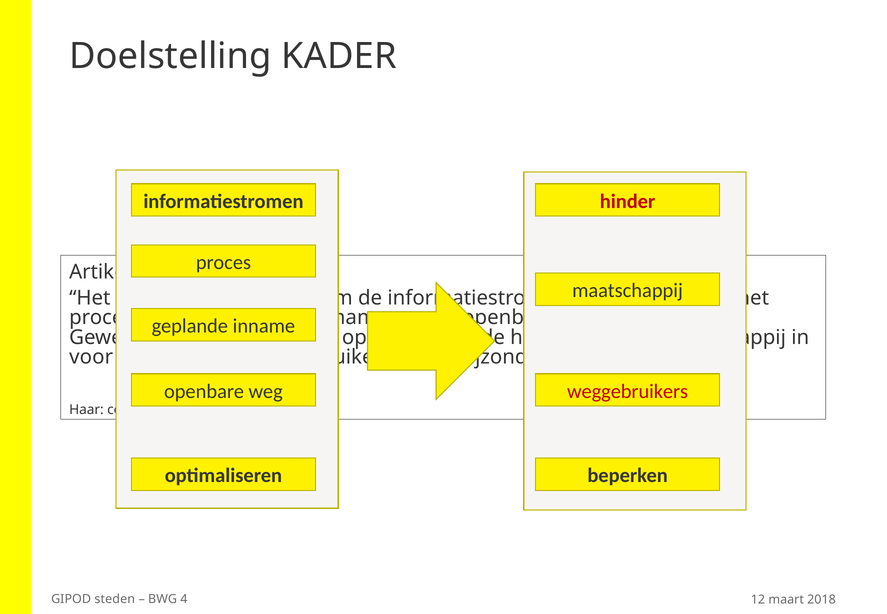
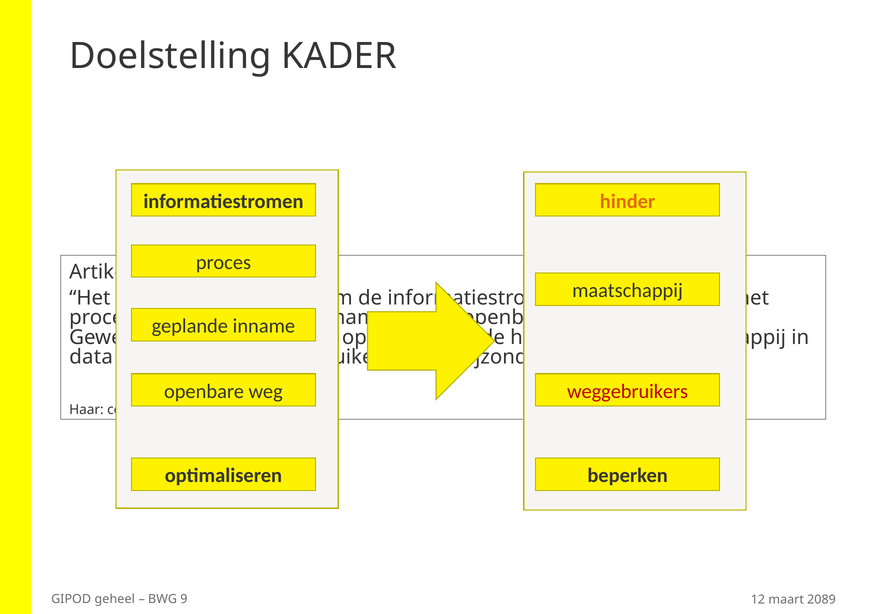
hinder at (628, 201) colour: red -> orange
voor at (91, 357): voor -> data
GIPOD steden: steden -> geheel
BWG 4: 4 -> 9
2018: 2018 -> 2089
